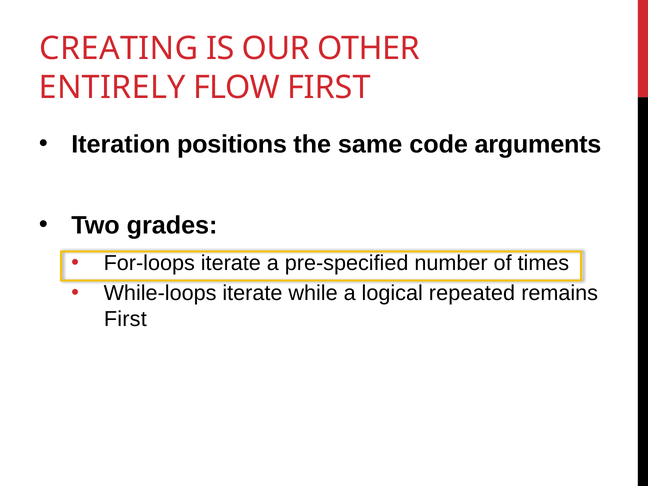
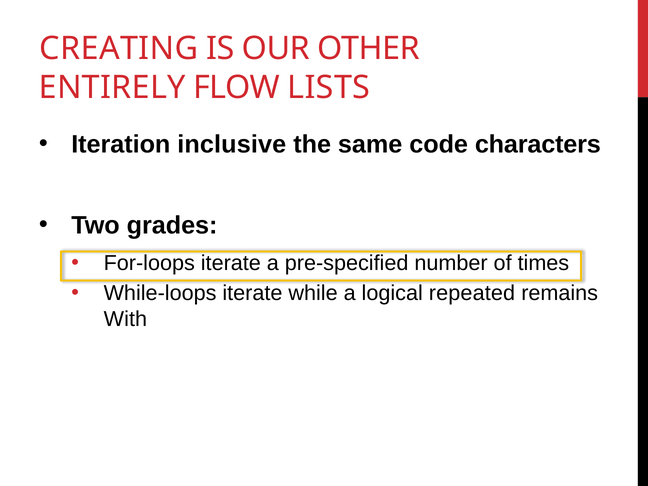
FLOW FIRST: FIRST -> LISTS
positions: positions -> inclusive
arguments: arguments -> characters
First at (125, 319): First -> With
